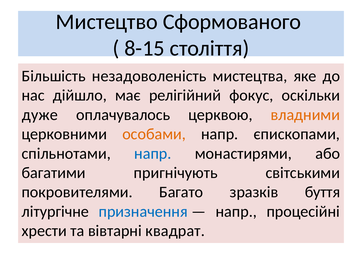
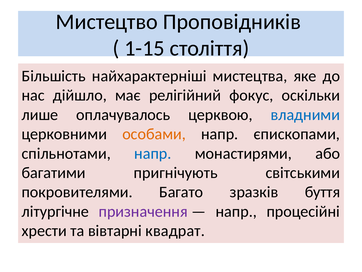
Сформованого: Сформованого -> Проповідників
8-15: 8-15 -> 1-15
незадоволеність: незадоволеність -> найхарактерніші
дуже: дуже -> лише
владними colour: orange -> blue
призначення colour: blue -> purple
